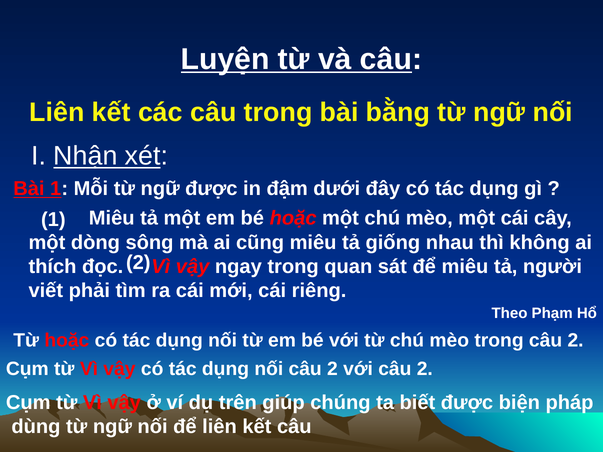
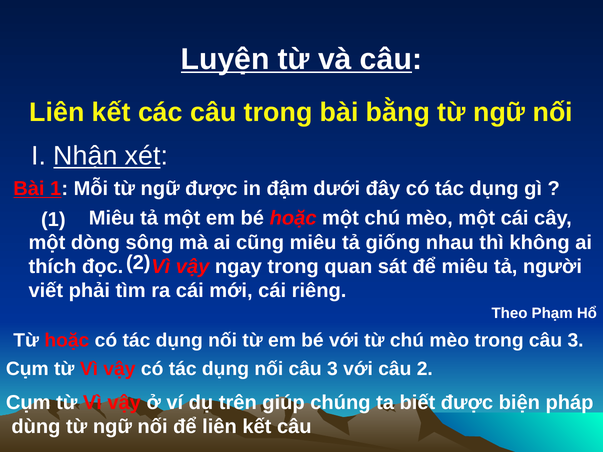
trong câu 2: 2 -> 3
nối câu 2: 2 -> 3
